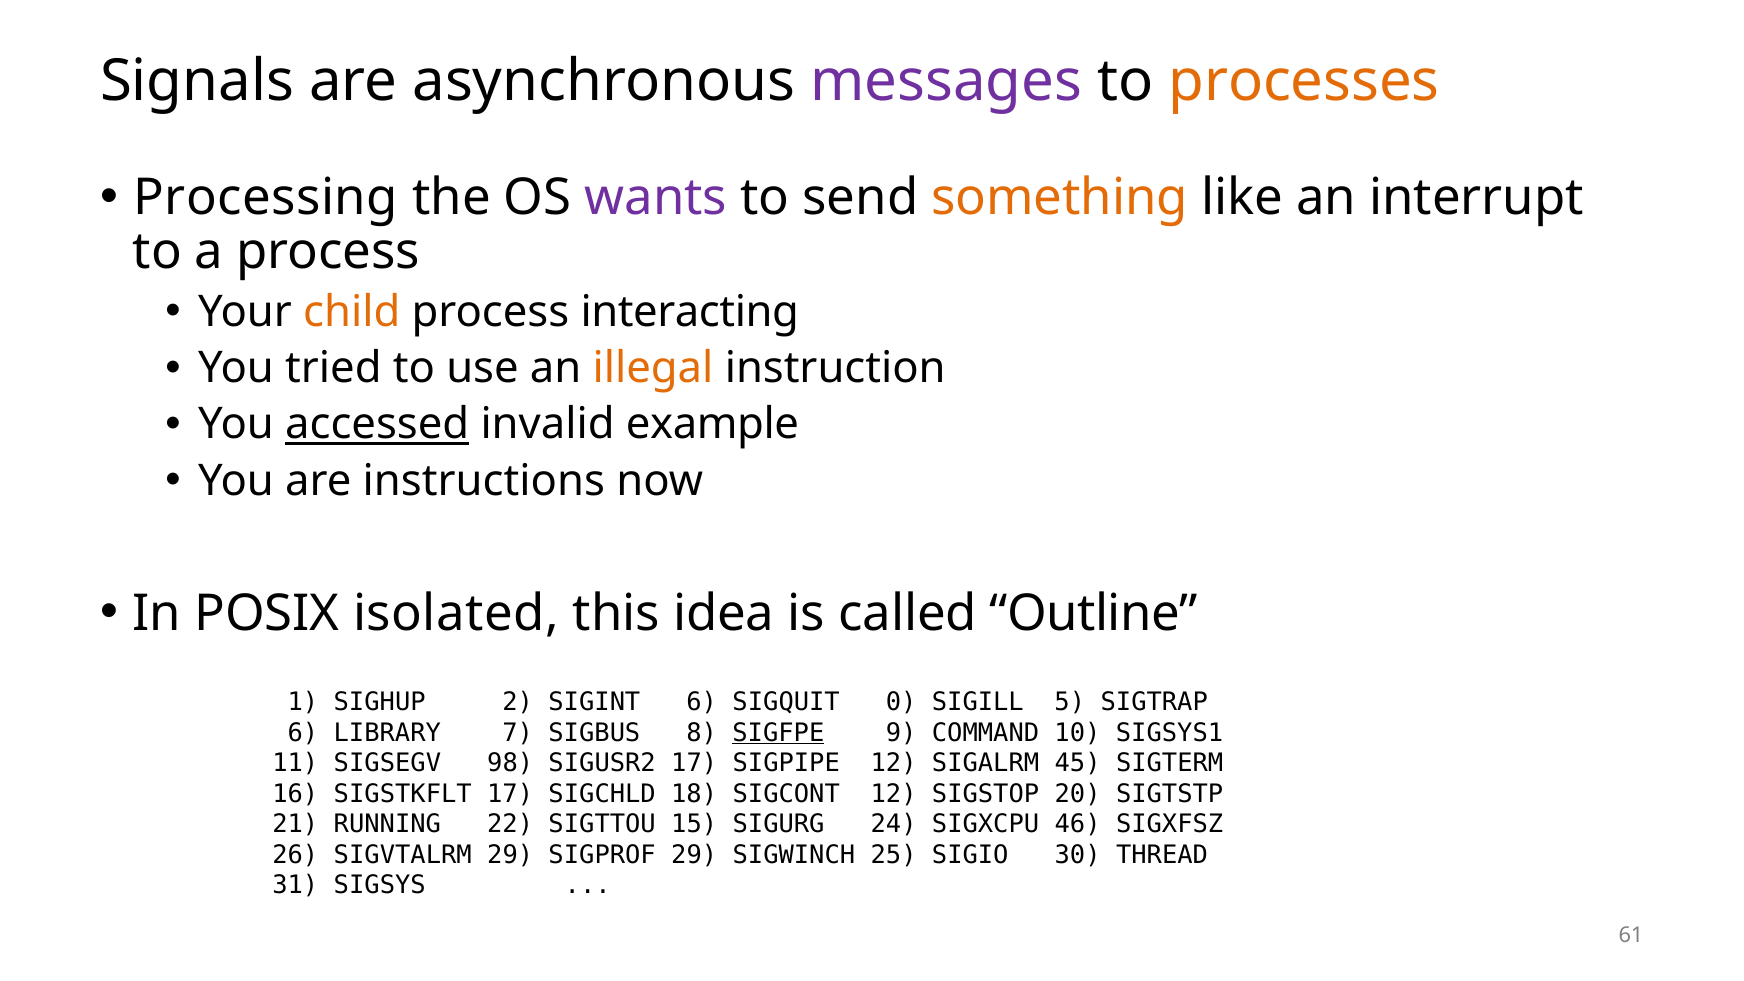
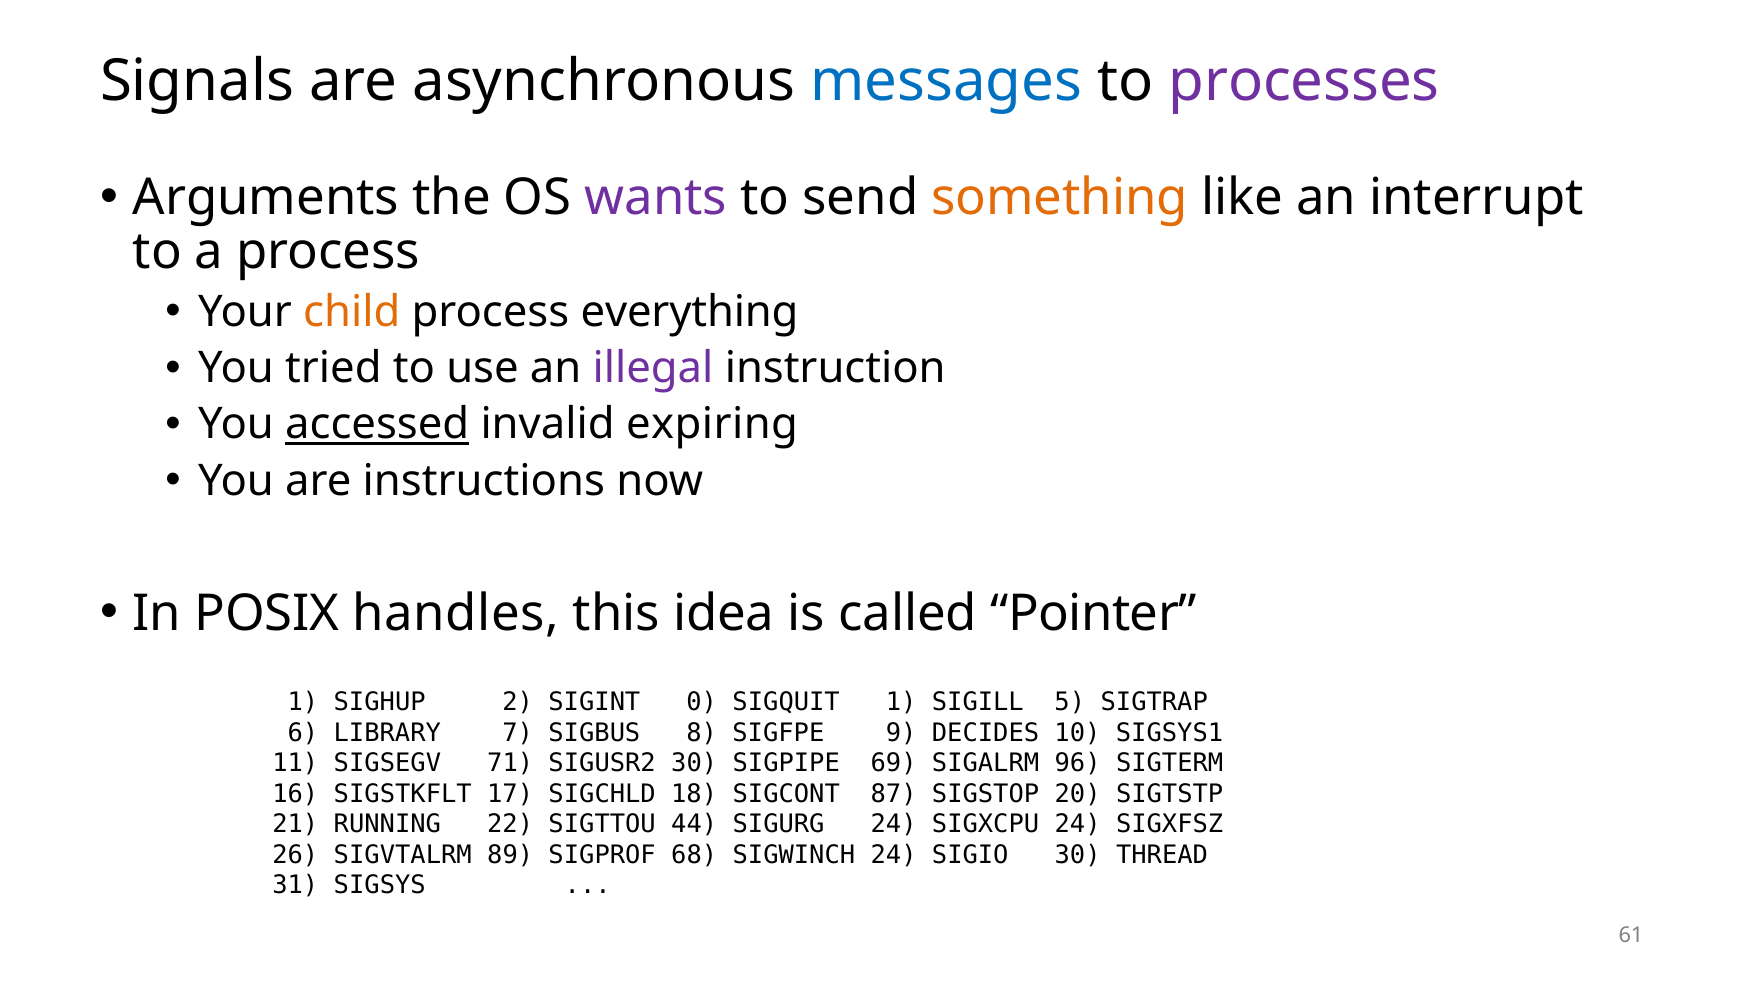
messages colour: purple -> blue
processes colour: orange -> purple
Processing: Processing -> Arguments
interacting: interacting -> everything
illegal colour: orange -> purple
example: example -> expiring
isolated: isolated -> handles
Outline: Outline -> Pointer
SIGINT 6: 6 -> 0
SIGQUIT 0: 0 -> 1
SIGFPE underline: present -> none
COMMAND: COMMAND -> DECIDES
98: 98 -> 71
SIGUSR2 17: 17 -> 30
SIGPIPE 12: 12 -> 69
45: 45 -> 96
SIGCONT 12: 12 -> 87
15: 15 -> 44
SIGXCPU 46: 46 -> 24
SIGVTALRM 29: 29 -> 89
SIGPROF 29: 29 -> 68
SIGWINCH 25: 25 -> 24
